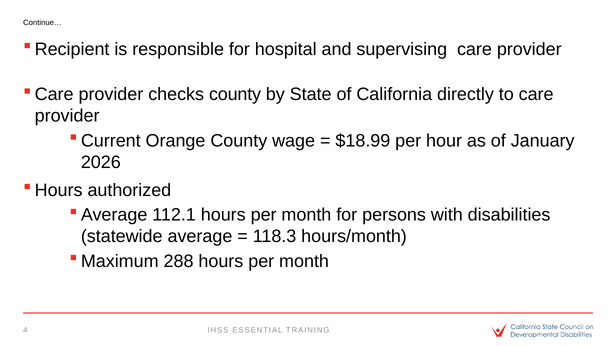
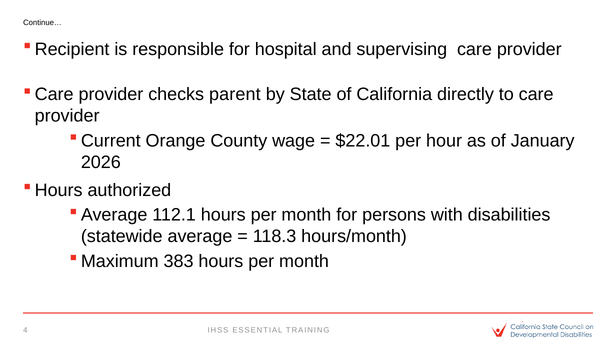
checks county: county -> parent
$18.99: $18.99 -> $22.01
288: 288 -> 383
